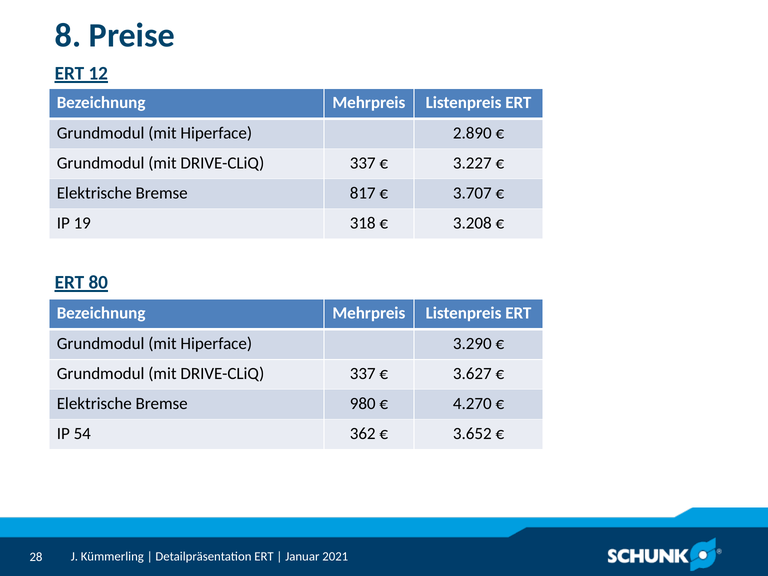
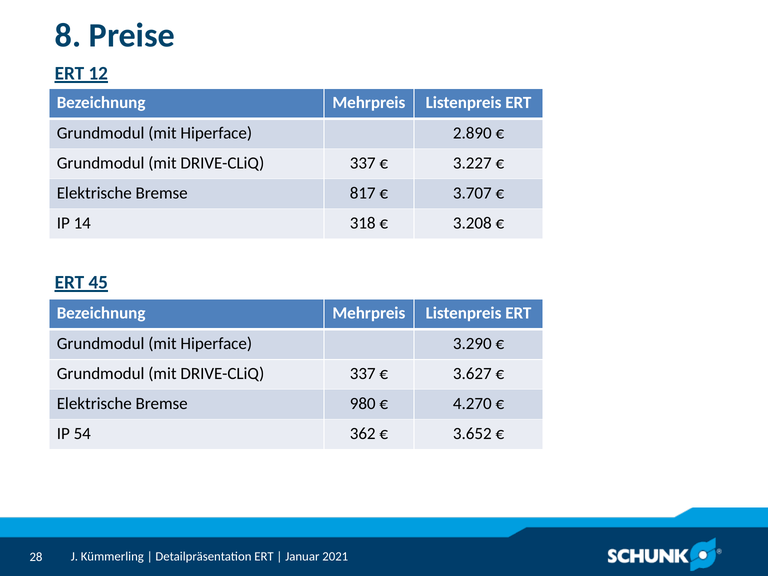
19: 19 -> 14
80: 80 -> 45
